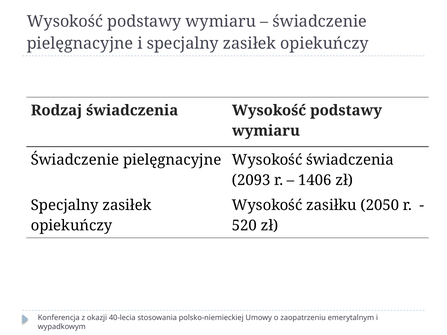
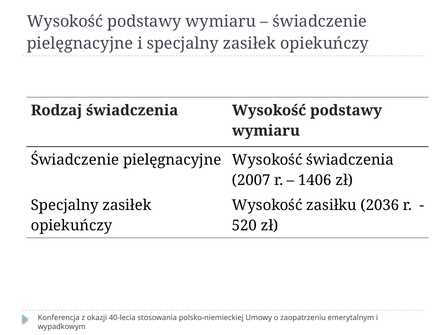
2093: 2093 -> 2007
2050: 2050 -> 2036
